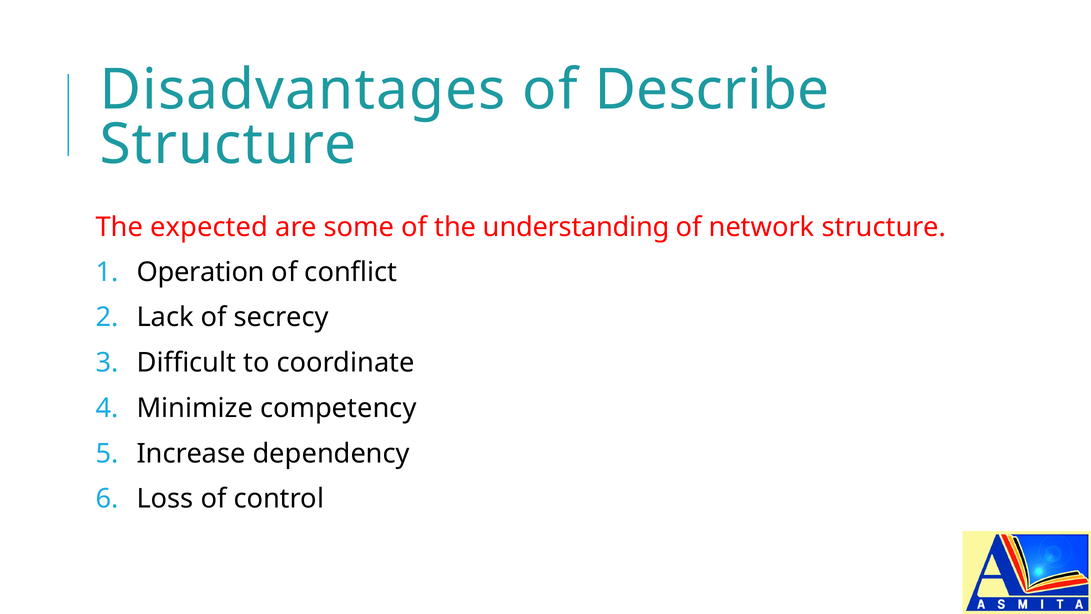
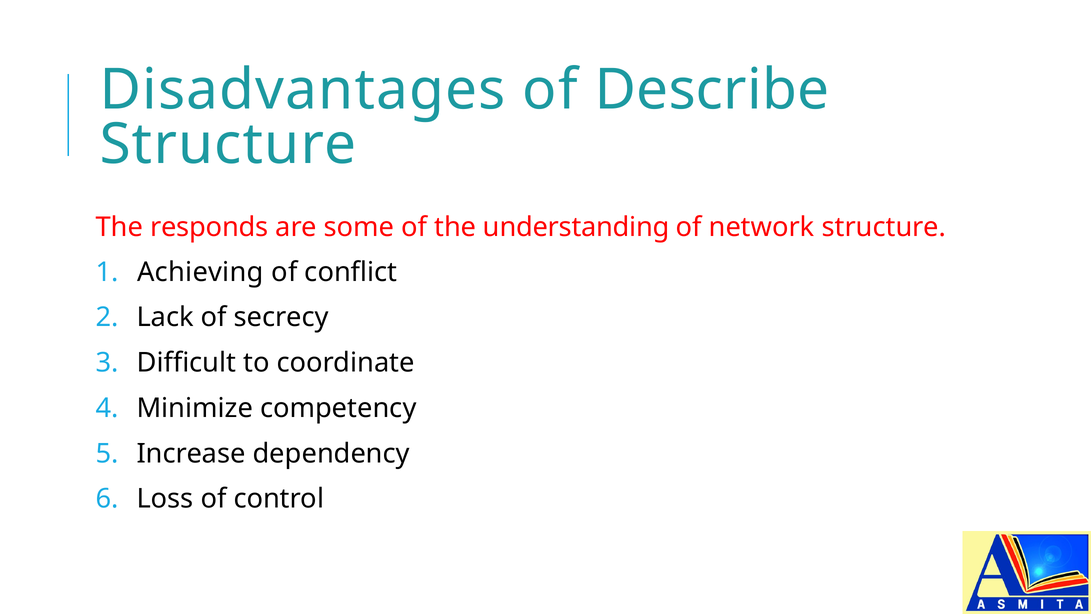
expected: expected -> responds
Operation: Operation -> Achieving
